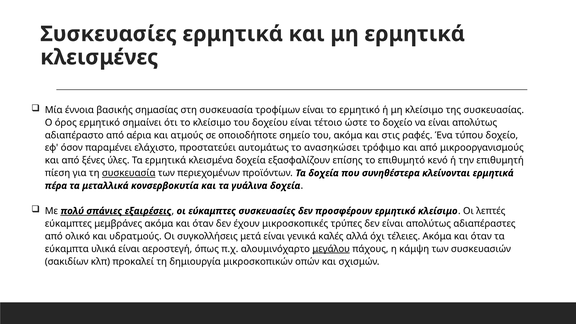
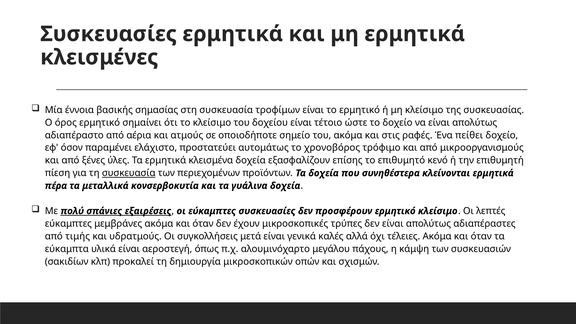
τύπου: τύπου -> πείθει
ανασηκώσει: ανασηκώσει -> χρονοβόρος
ολικό: ολικό -> τιμής
μεγάλου underline: present -> none
